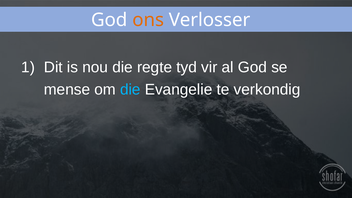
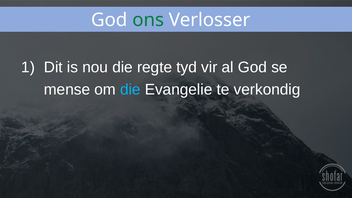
ons colour: orange -> green
